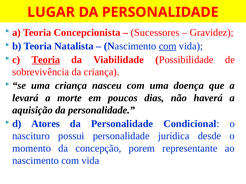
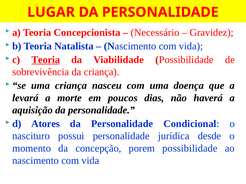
Sucessores: Sucessores -> Necessário
com at (168, 46) underline: present -> none
porem representante: representante -> possibilidade
